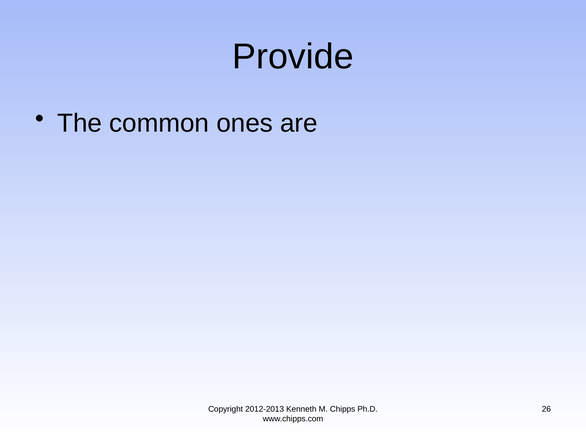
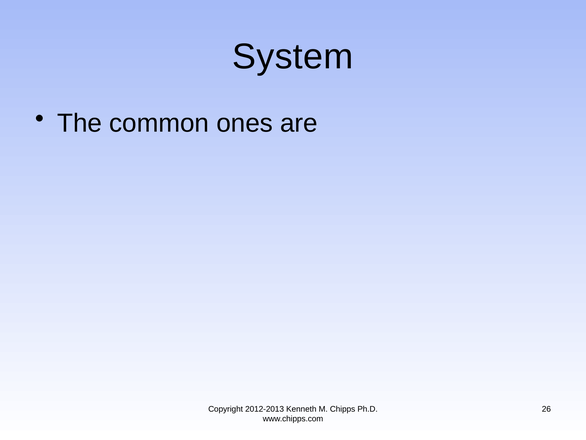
Provide: Provide -> System
